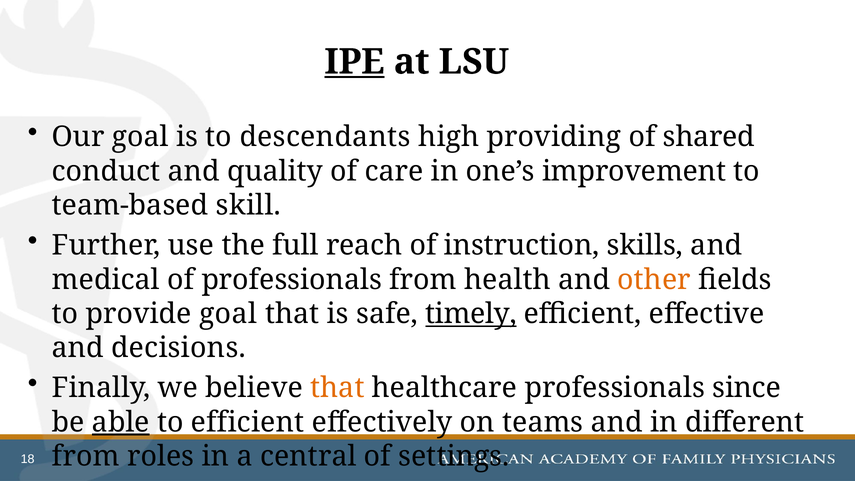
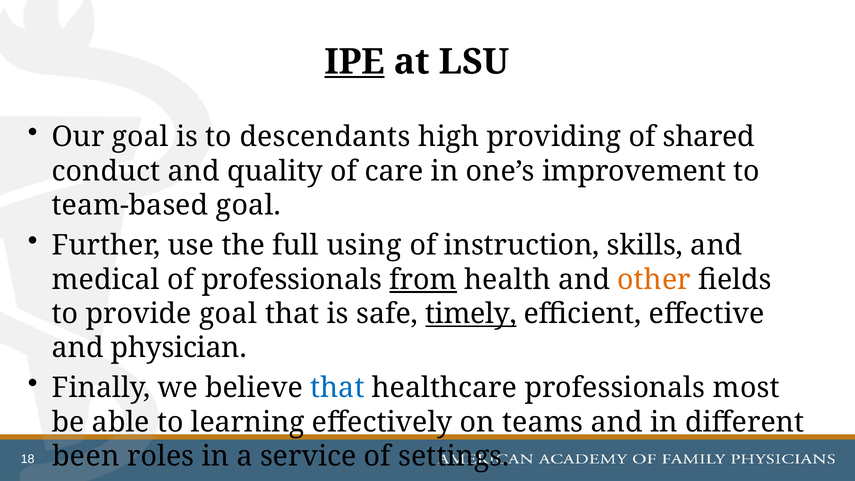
team-based skill: skill -> goal
reach: reach -> using
from at (423, 280) underline: none -> present
decisions: decisions -> physician
that at (337, 388) colour: orange -> blue
since: since -> most
able underline: present -> none
to efficient: efficient -> learning
from at (86, 456): from -> been
central: central -> service
